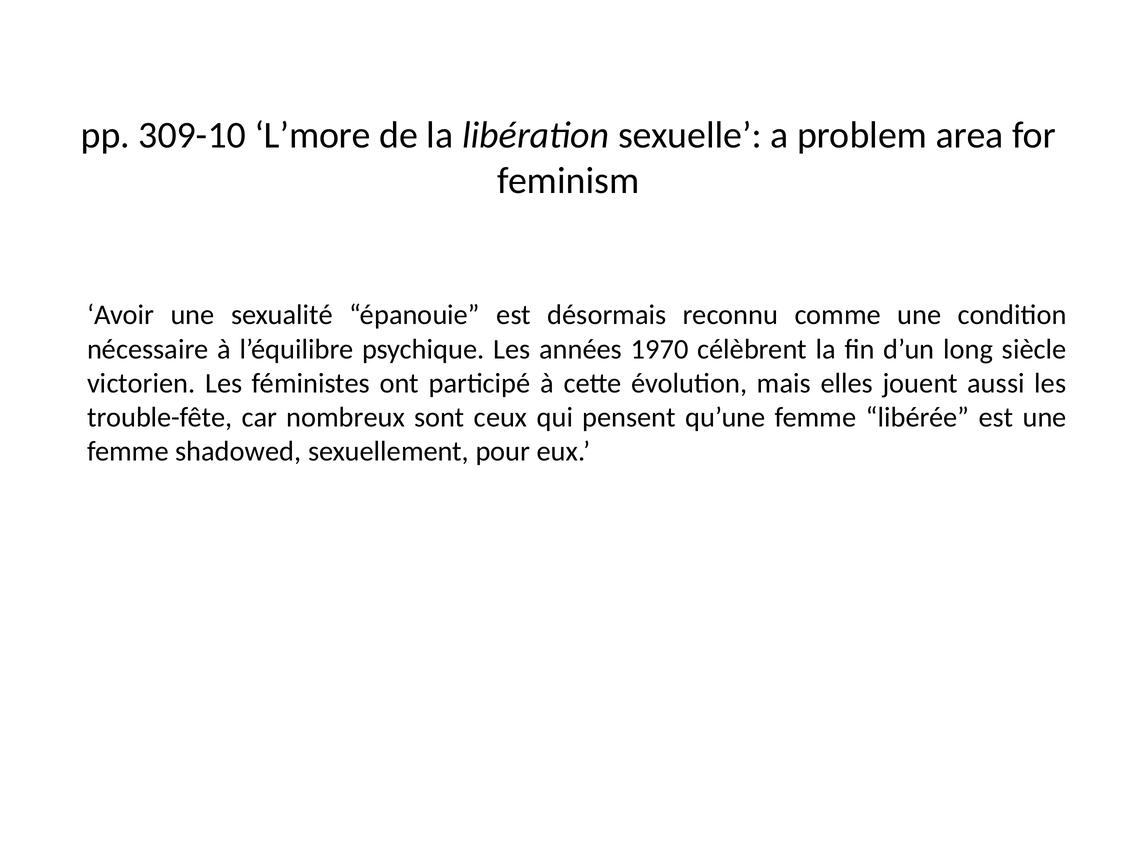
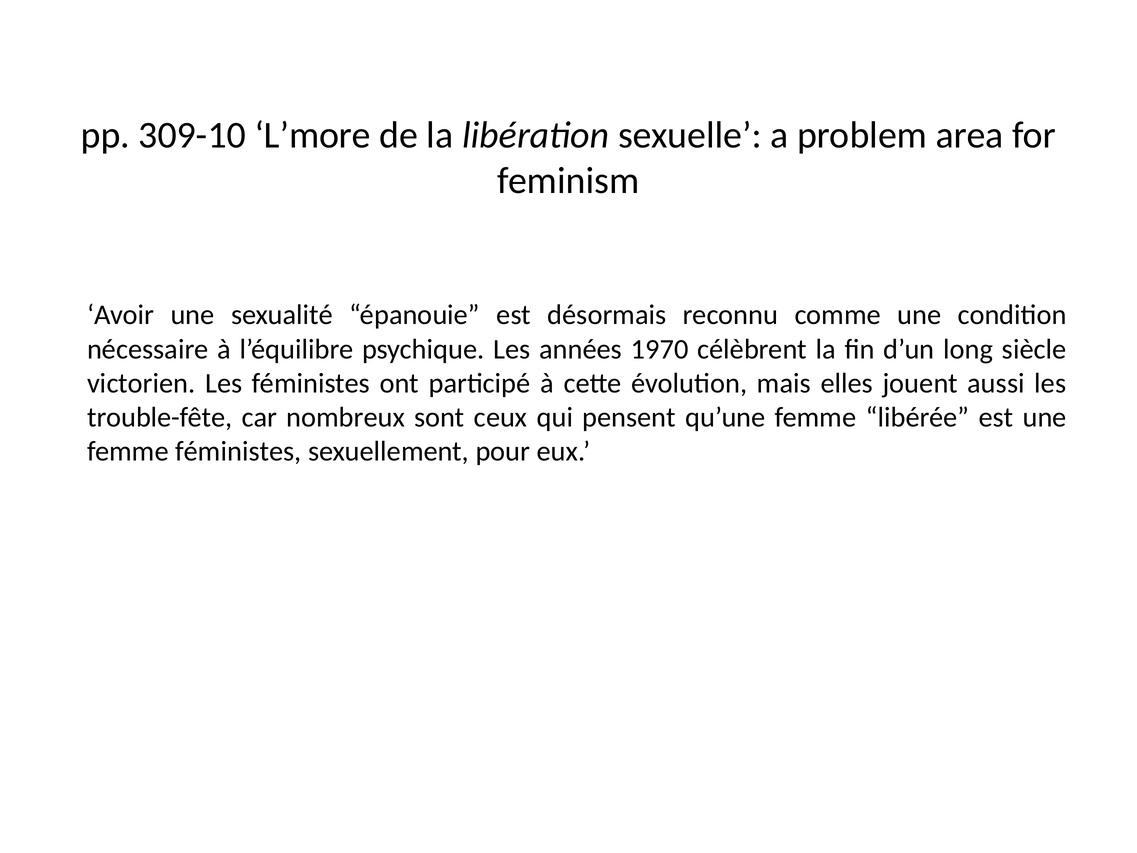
femme shadowed: shadowed -> féministes
